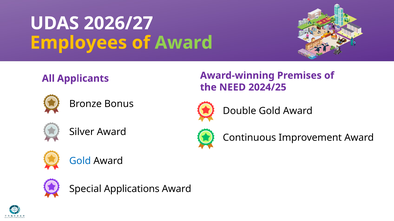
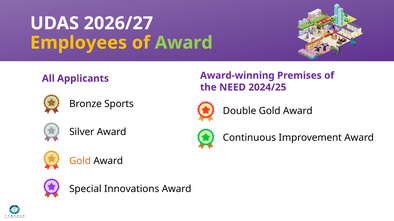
Bonus: Bonus -> Sports
Gold at (80, 161) colour: blue -> orange
Applications: Applications -> Innovations
